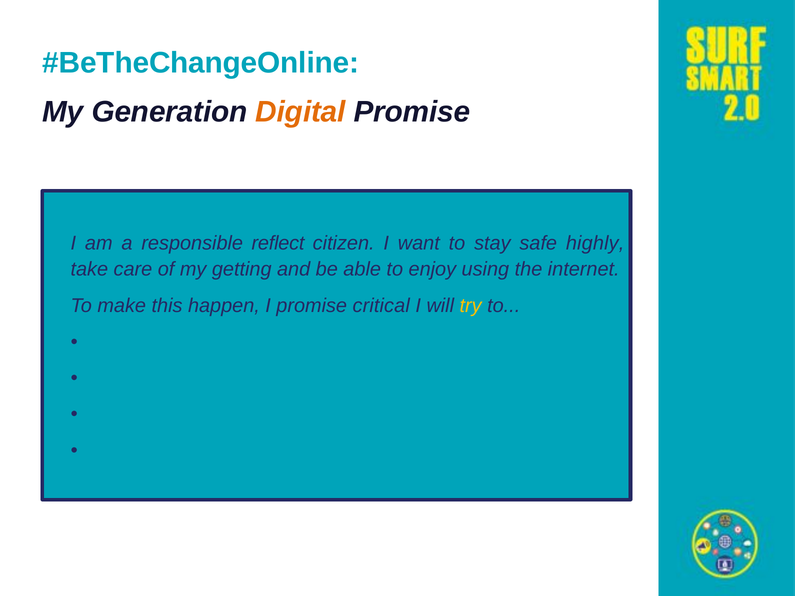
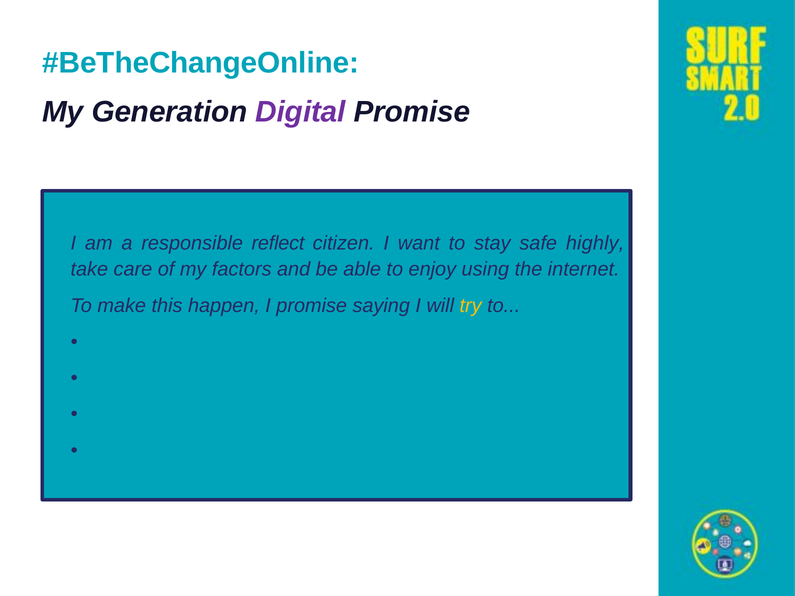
Digital colour: orange -> purple
getting: getting -> factors
critical: critical -> saying
